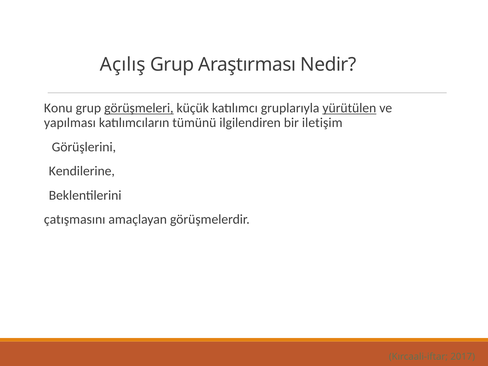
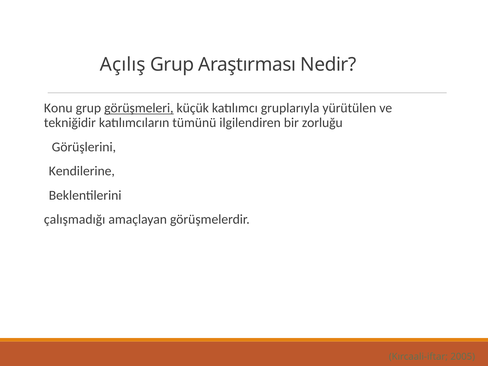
yürütülen underline: present -> none
yapılması: yapılması -> tekniğidir
iletişim: iletişim -> zorluğu
çatışmasını: çatışmasını -> çalışmadığı
2017: 2017 -> 2005
